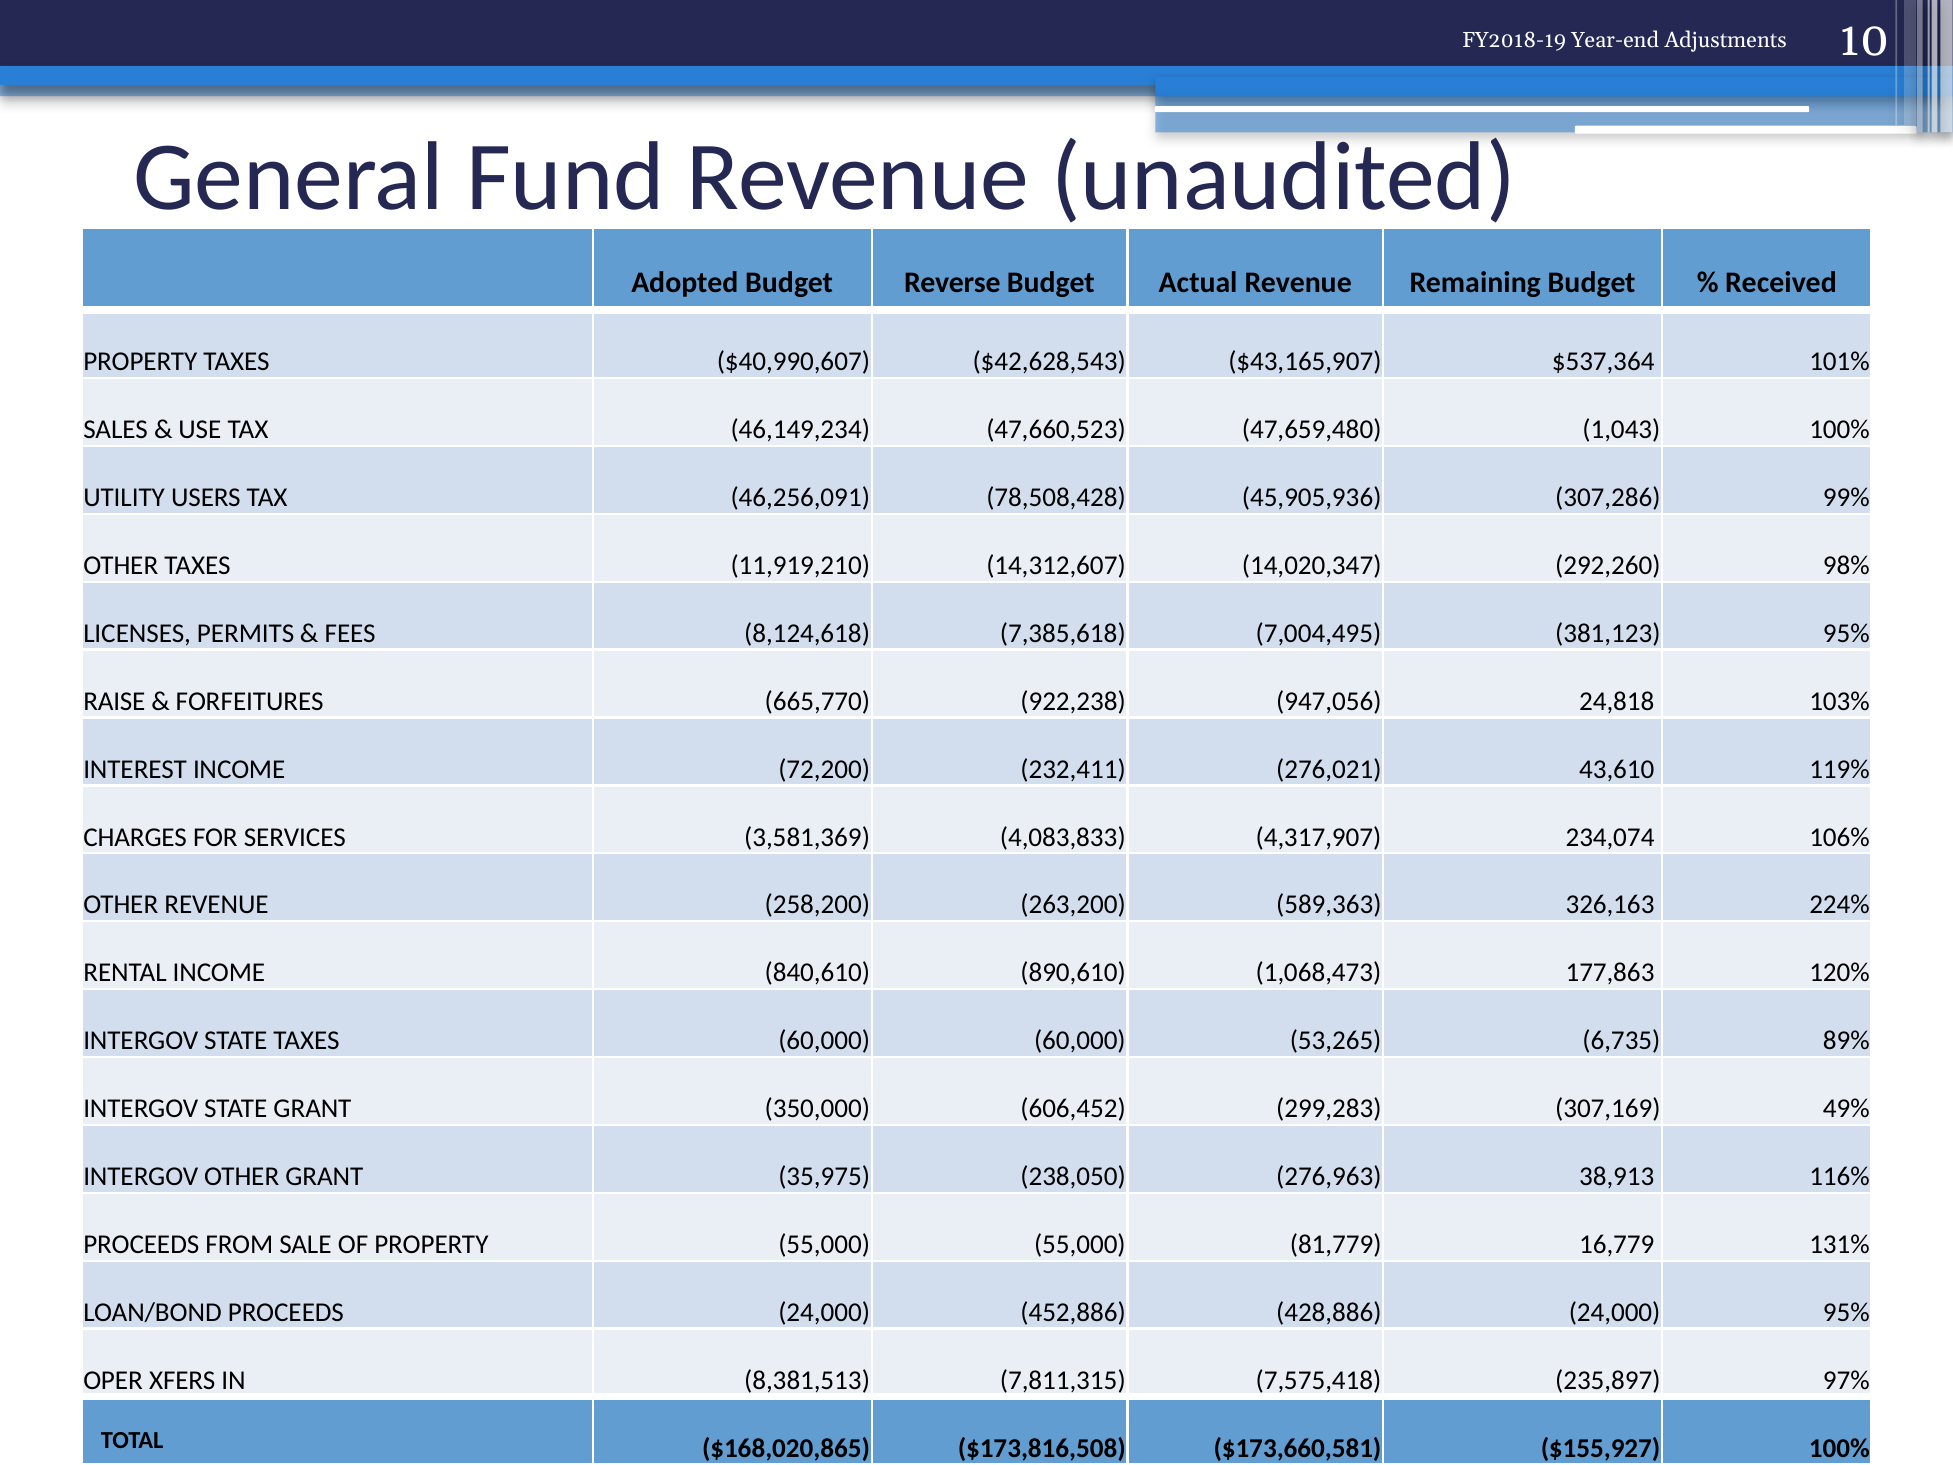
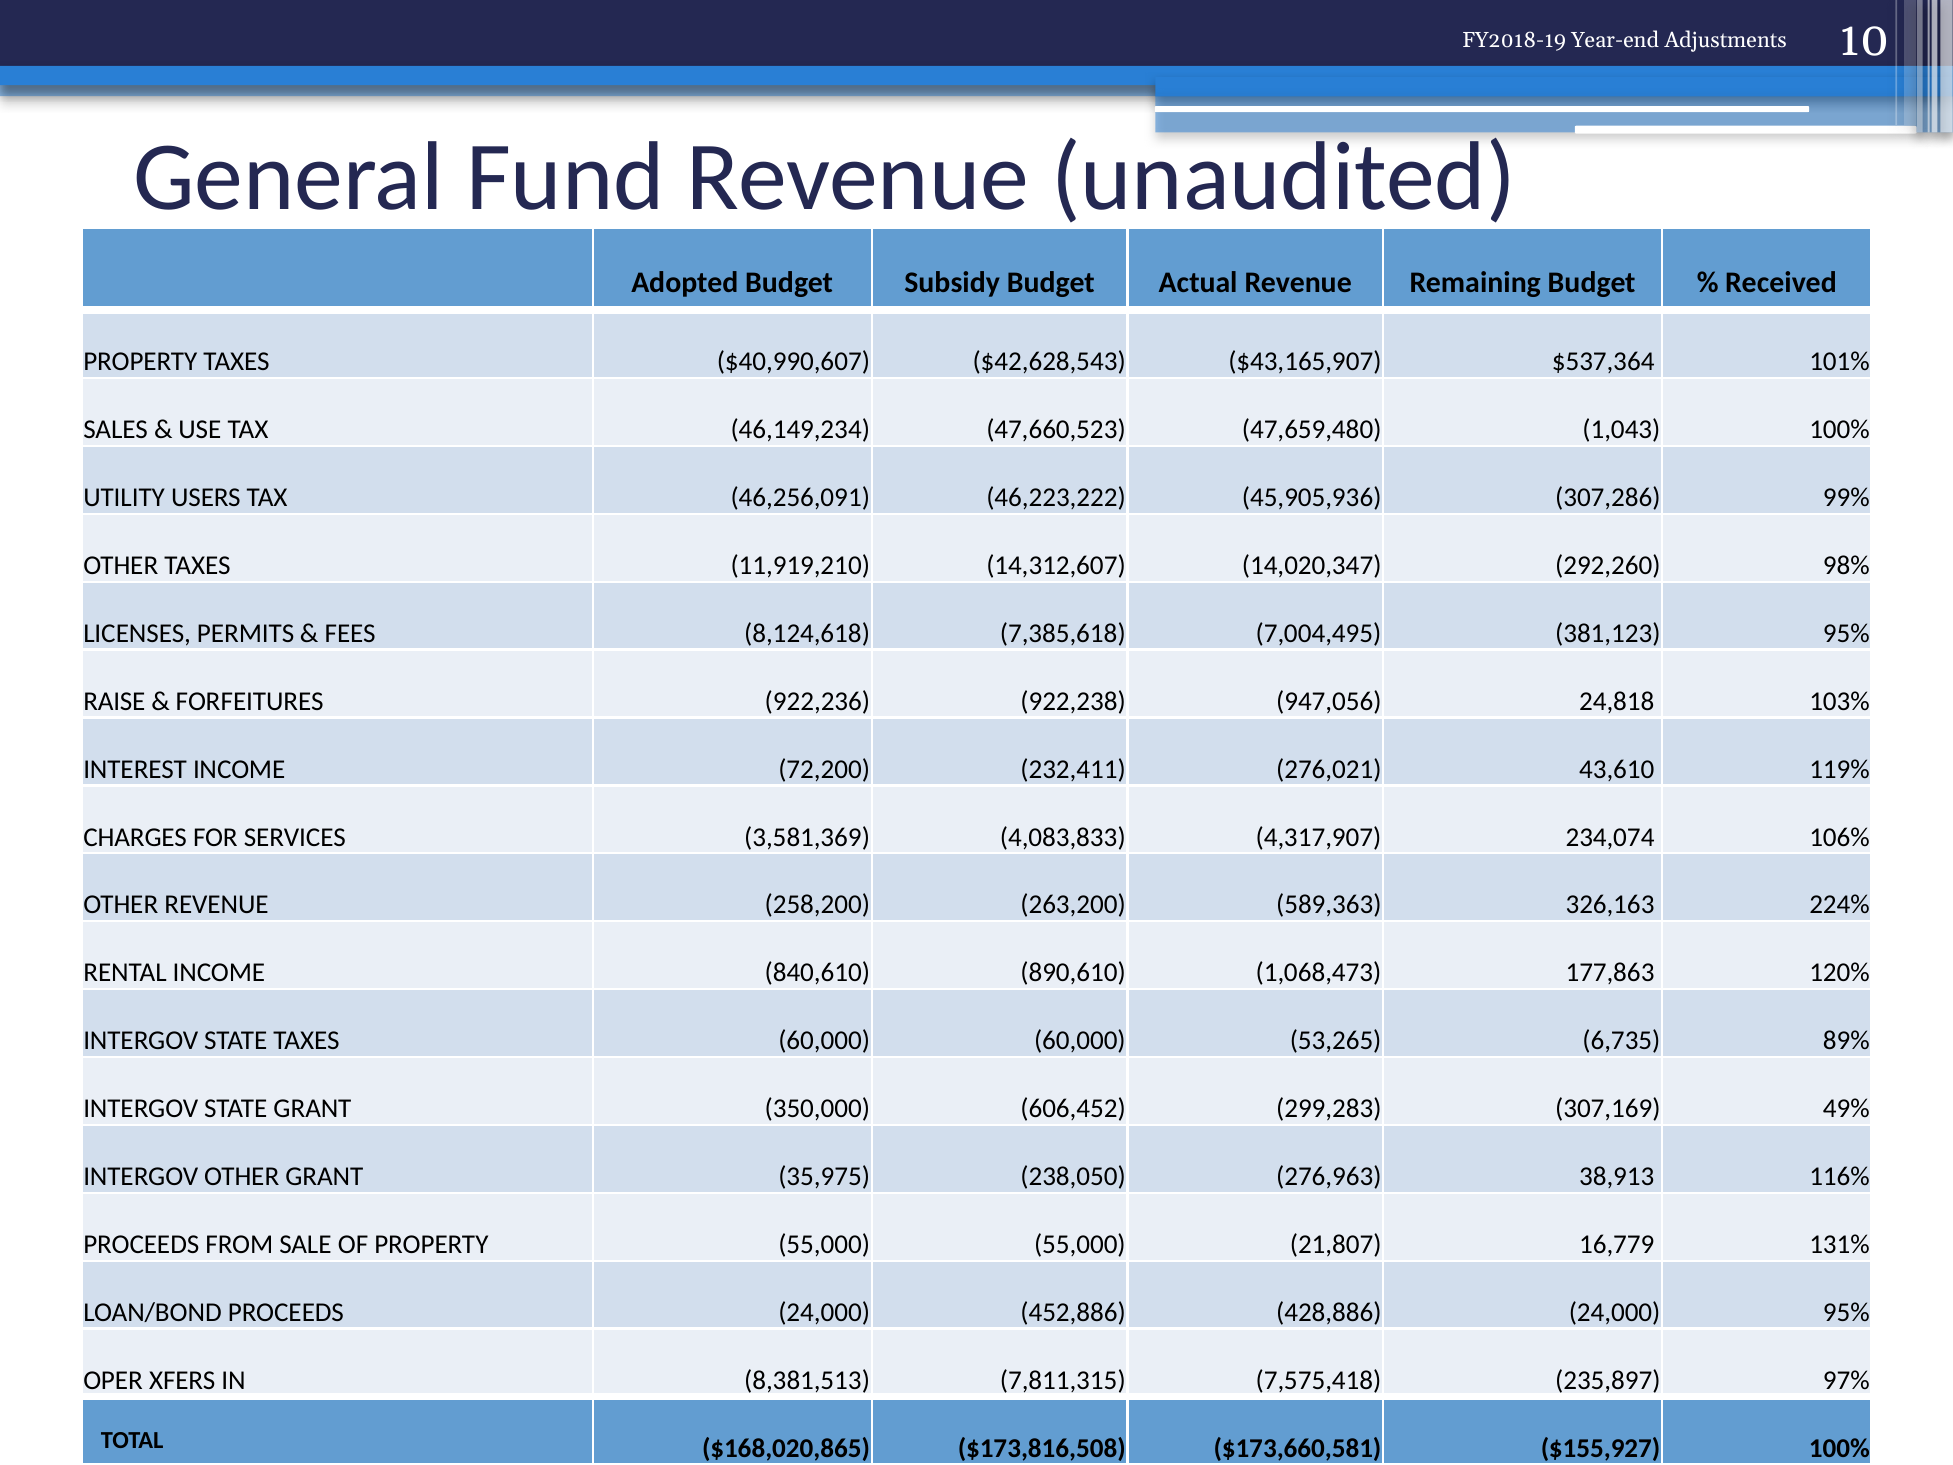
Reverse: Reverse -> Subsidy
78,508,428: 78,508,428 -> 46,223,222
665,770: 665,770 -> 922,236
81,779: 81,779 -> 21,807
